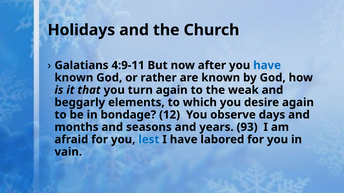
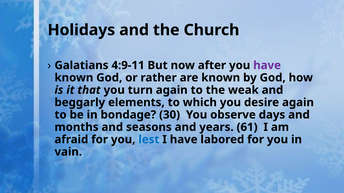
have at (267, 65) colour: blue -> purple
12: 12 -> 30
93: 93 -> 61
